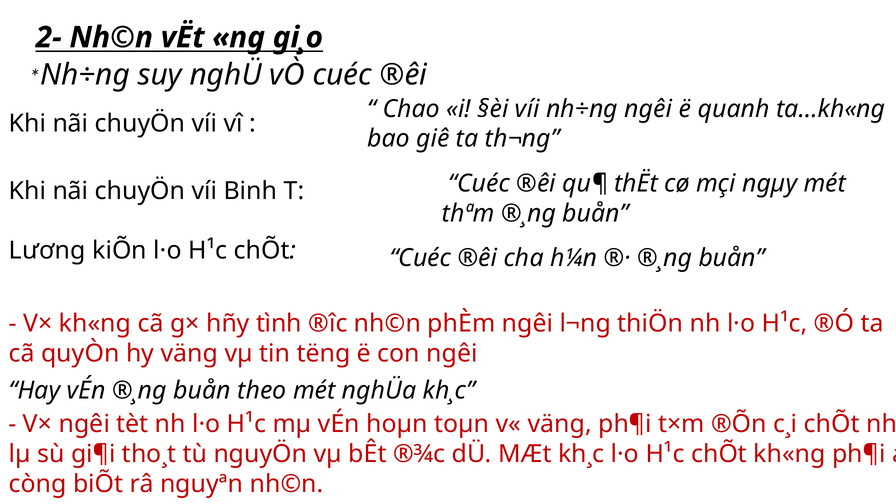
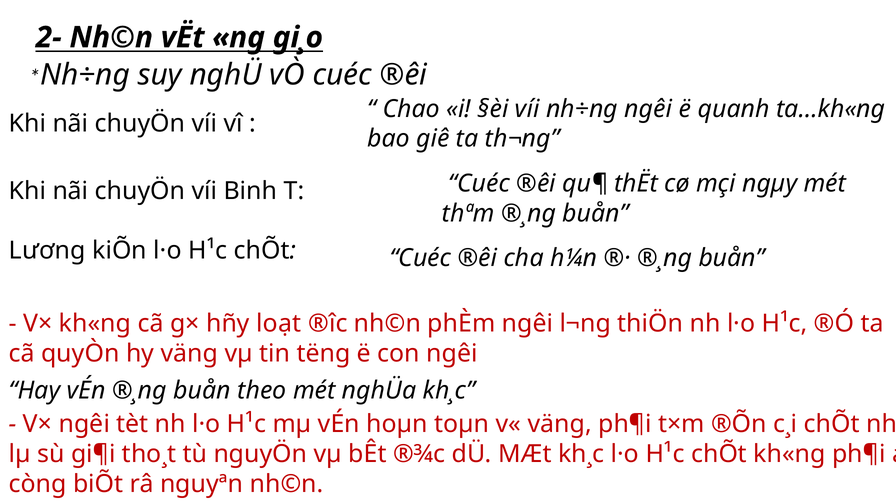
tình: tình -> loạt
